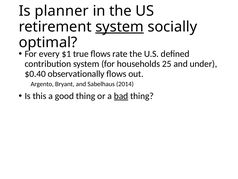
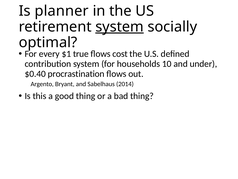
rate: rate -> cost
25: 25 -> 10
observationally: observationally -> procrastination
bad underline: present -> none
